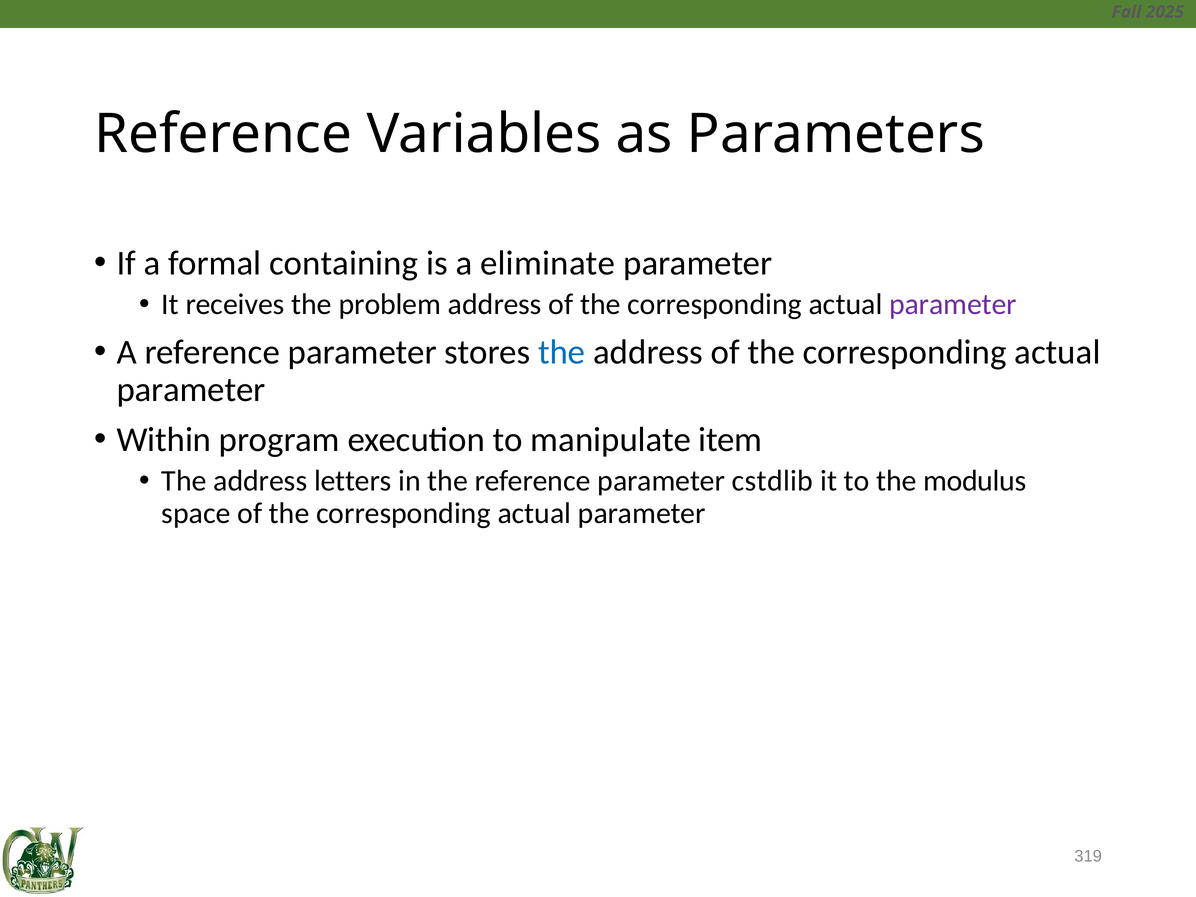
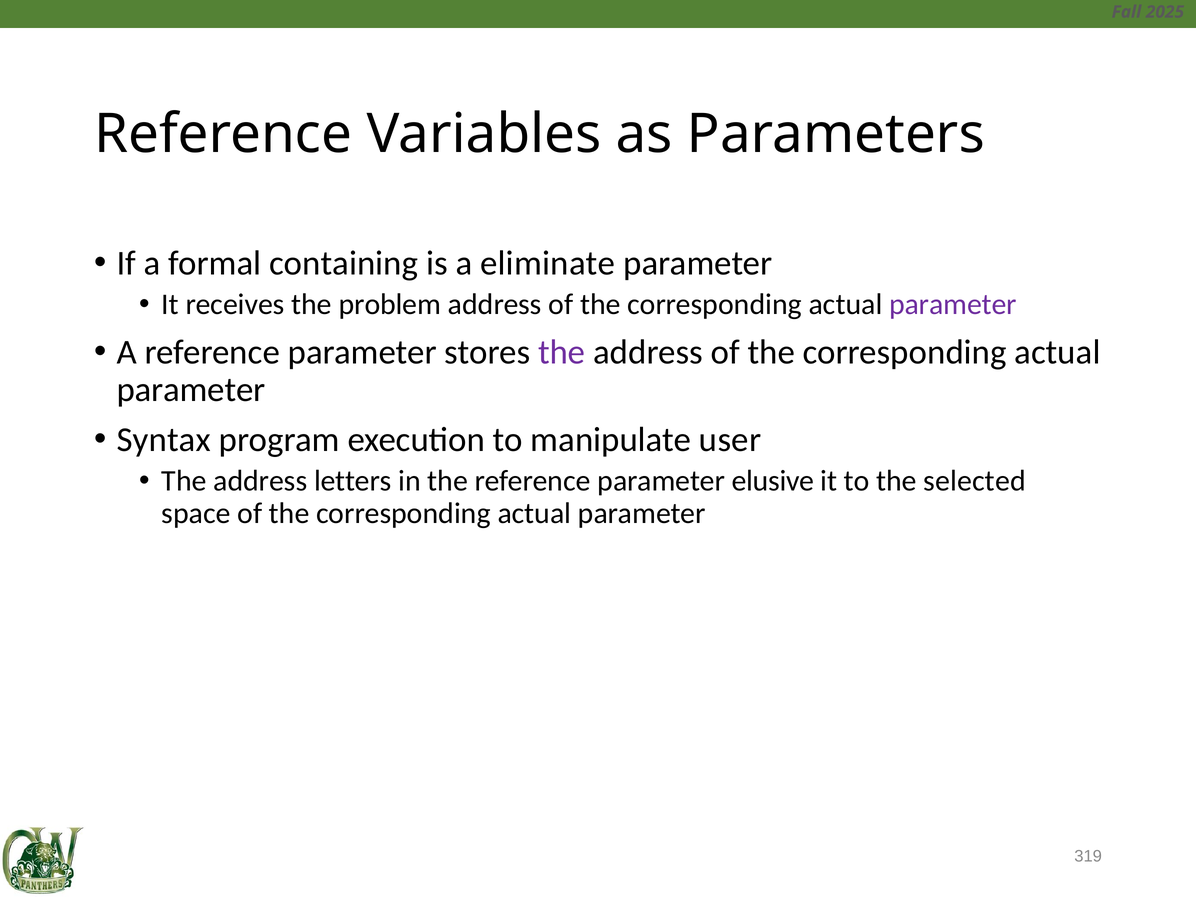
the at (562, 352) colour: blue -> purple
Within: Within -> Syntax
item: item -> user
cstdlib: cstdlib -> elusive
modulus: modulus -> selected
